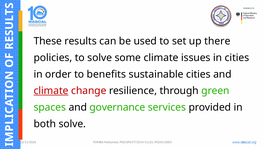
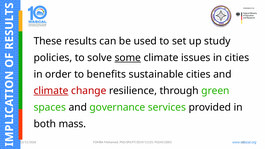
there: there -> study
some underline: none -> present
both solve: solve -> mass
